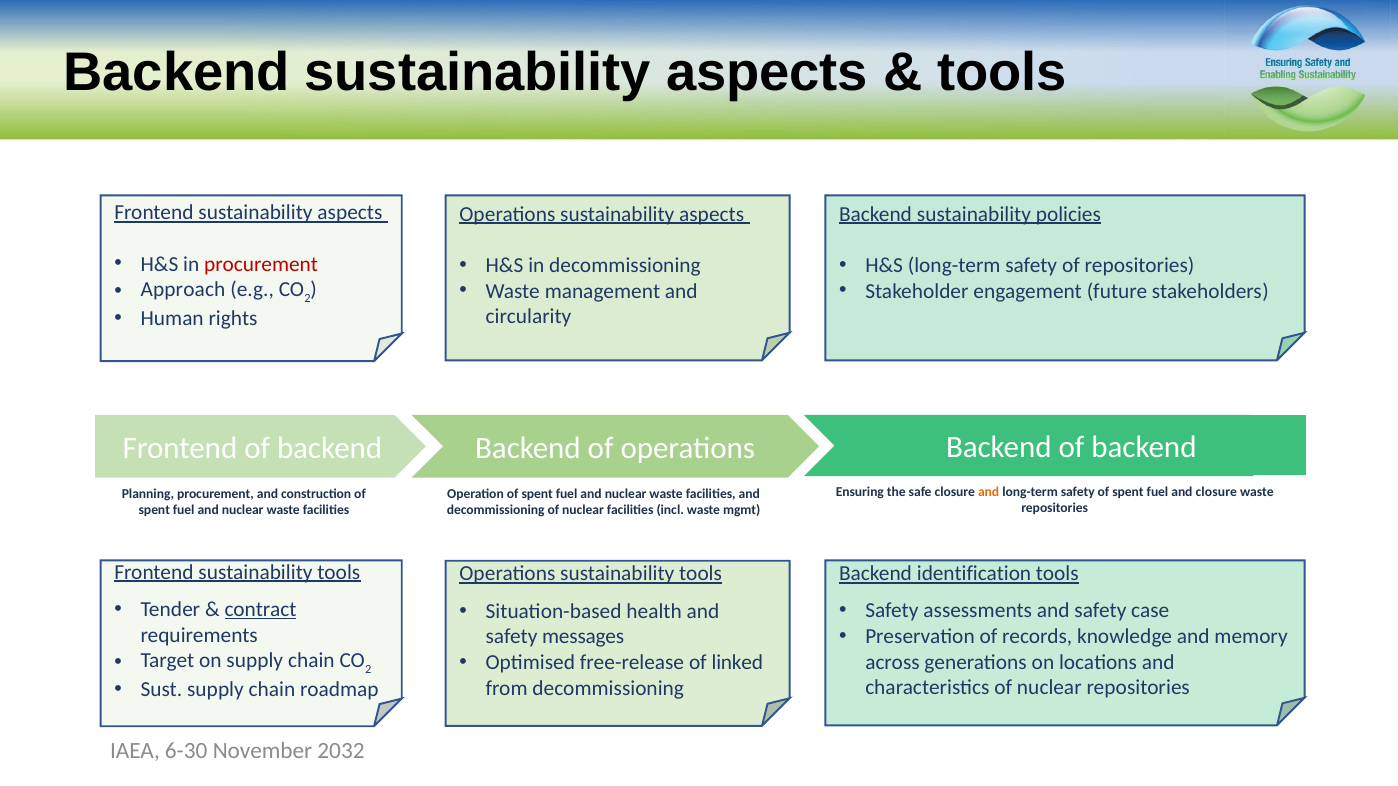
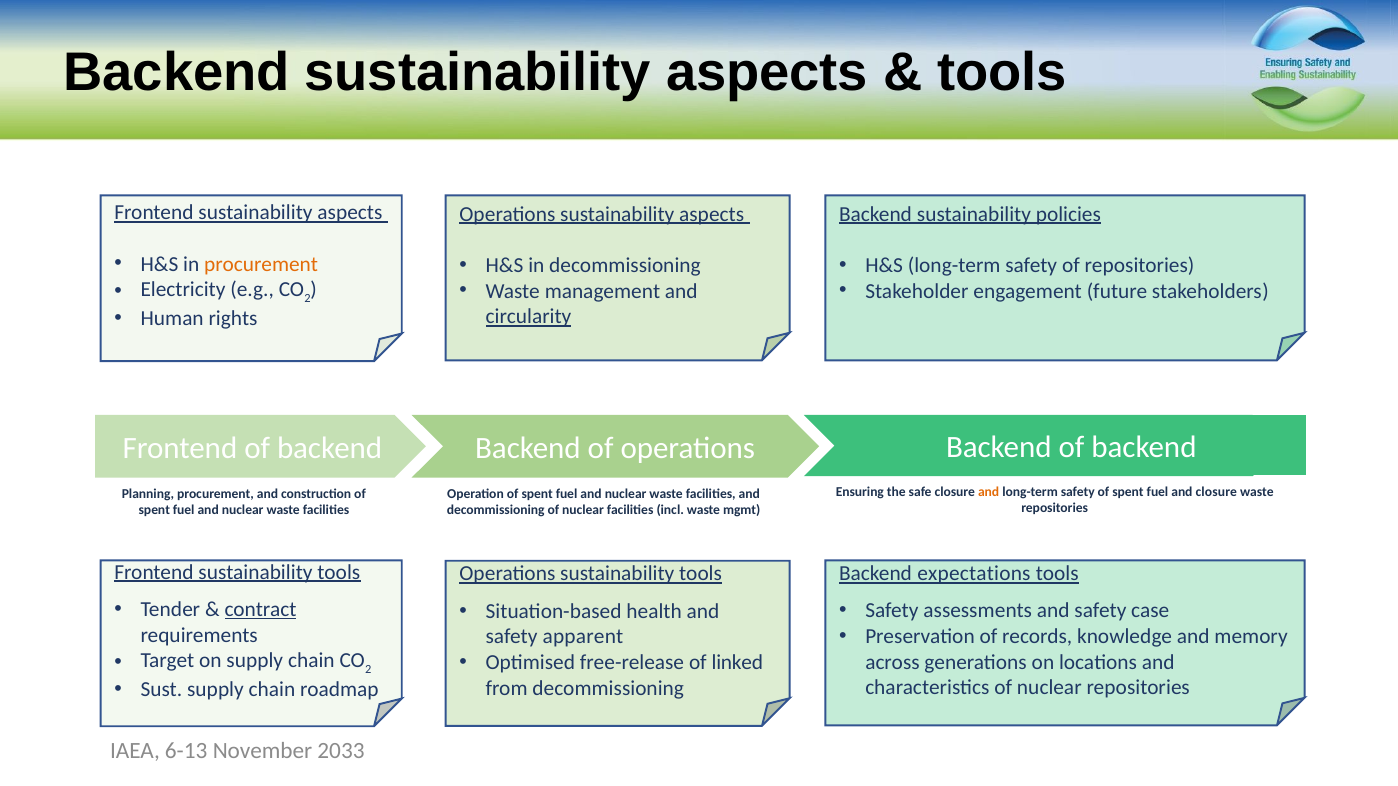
procurement at (261, 264) colour: red -> orange
Approach: Approach -> Electricity
circularity underline: none -> present
identification: identification -> expectations
messages: messages -> apparent
6-30: 6-30 -> 6-13
2032: 2032 -> 2033
